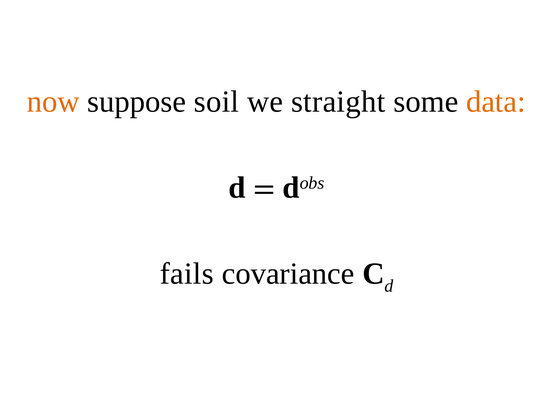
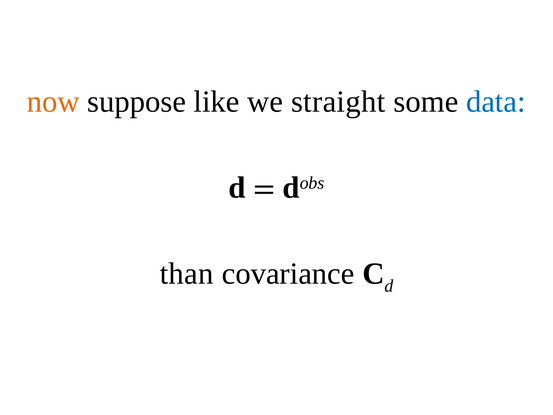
soil: soil -> like
data colour: orange -> blue
fails: fails -> than
